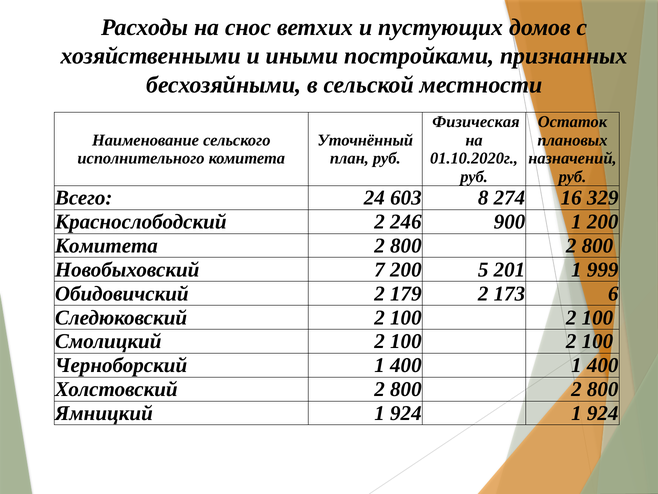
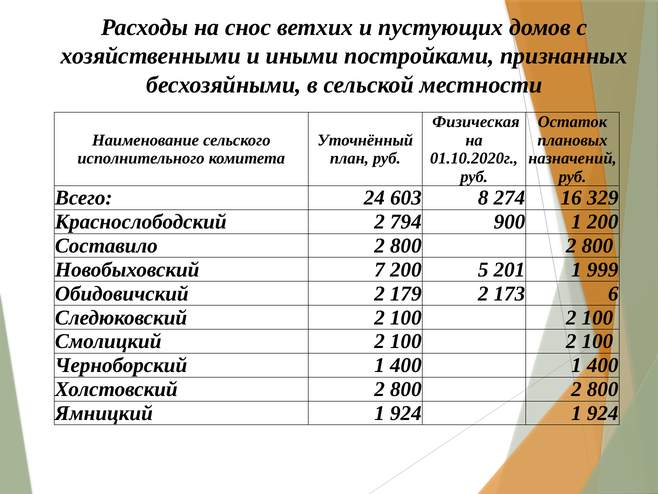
246: 246 -> 794
Комитета at (106, 246): Комитета -> Составило
